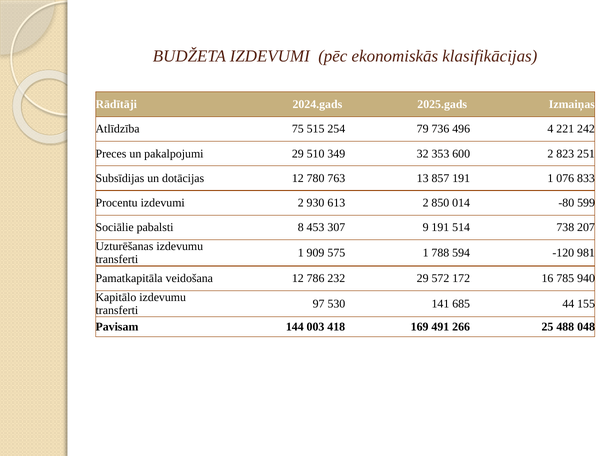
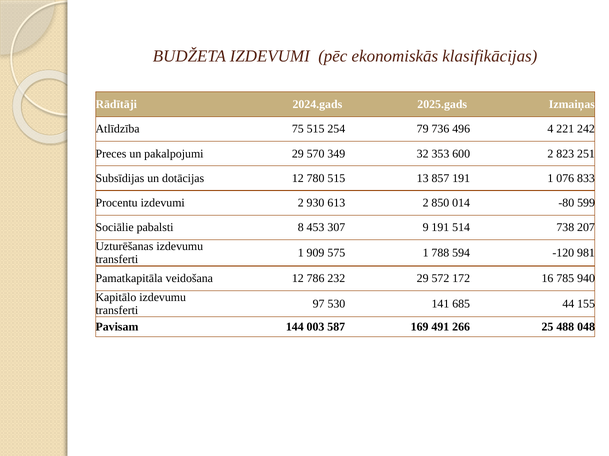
510: 510 -> 570
780 763: 763 -> 515
418: 418 -> 587
